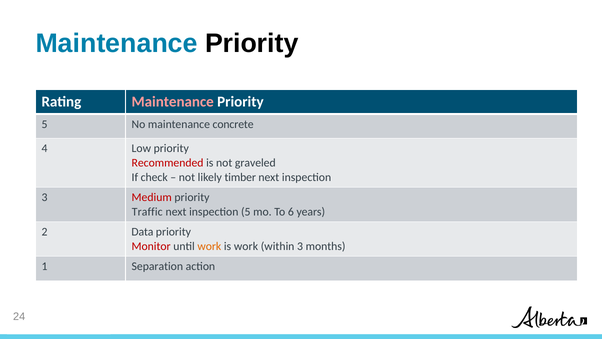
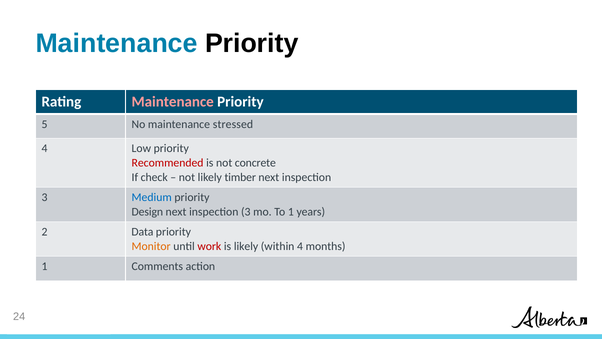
concrete: concrete -> stressed
graveled: graveled -> concrete
Medium colour: red -> blue
Traffic: Traffic -> Design
5 at (246, 211): 5 -> 3
To 6: 6 -> 1
Monitor colour: red -> orange
work at (209, 246) colour: orange -> red
is work: work -> likely
within 3: 3 -> 4
Separation: Separation -> Comments
